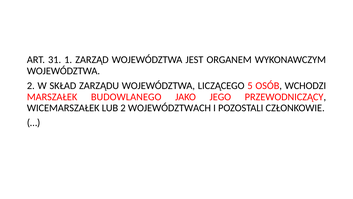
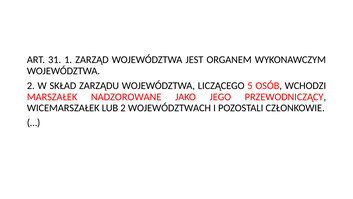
BUDOWLANEGO: BUDOWLANEGO -> NADZOROWANE
